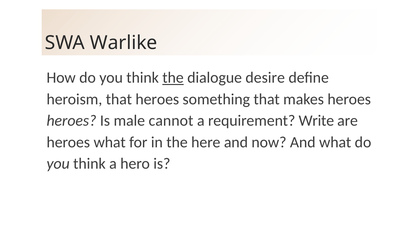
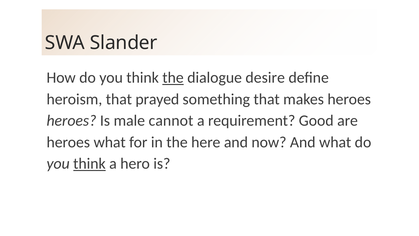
Warlike: Warlike -> Slander
that heroes: heroes -> prayed
Write: Write -> Good
think at (89, 164) underline: none -> present
